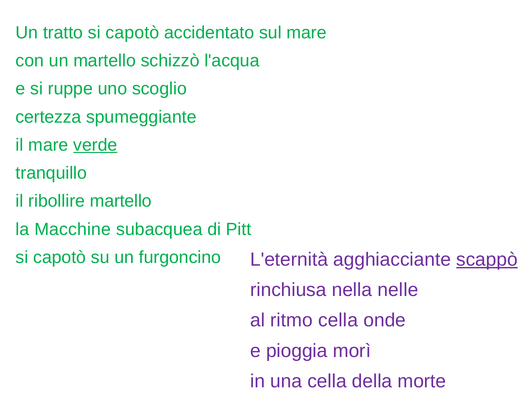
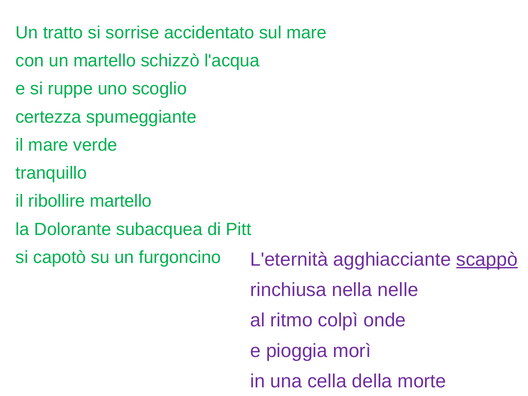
tratto si capotò: capotò -> sorrise
verde underline: present -> none
Macchine: Macchine -> Dolorante
ritmo cella: cella -> colpì
